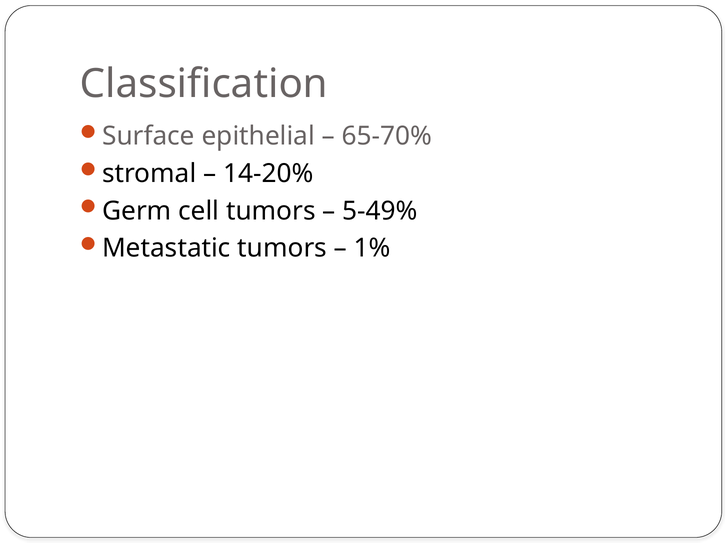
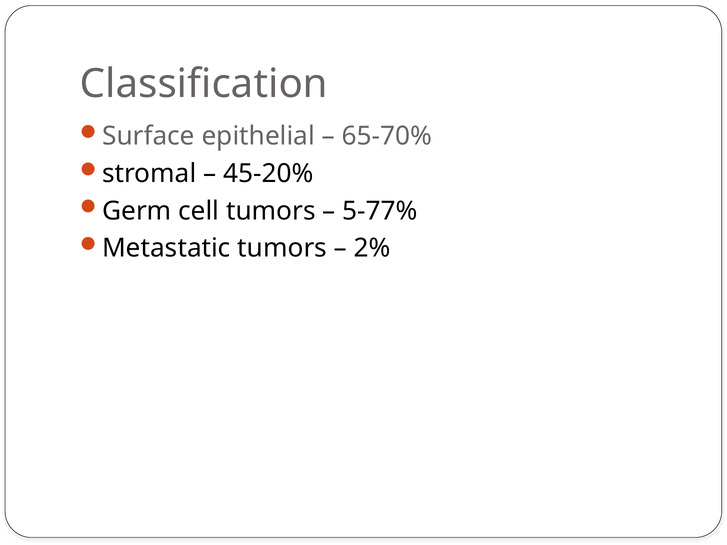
14-20%: 14-20% -> 45-20%
5-49%: 5-49% -> 5-77%
1%: 1% -> 2%
